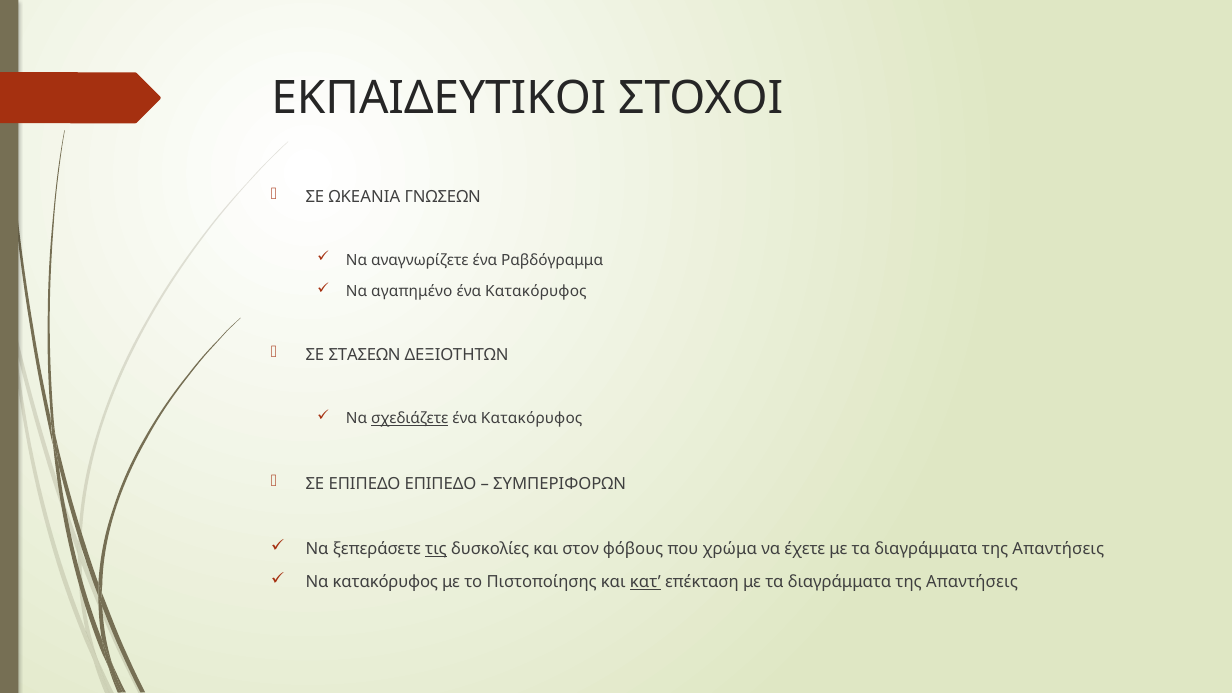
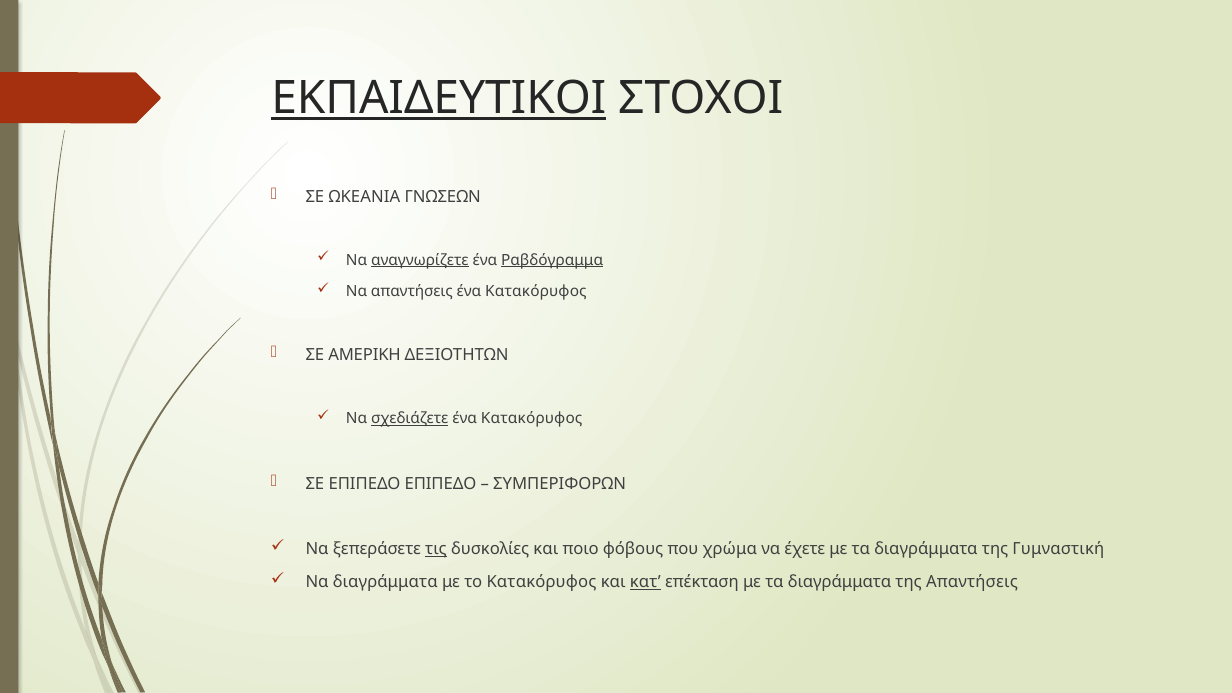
ΕΚΠΑΙΔΕΥΤΙΚΟΙ underline: none -> present
αναγνωρίζετε underline: none -> present
Ραβδόγραμμα underline: none -> present
Να αγαπημένο: αγαπημένο -> απαντήσεις
ΣΤΑΣΕΩΝ: ΣΤΑΣΕΩΝ -> ΑΜΕΡΙΚΗ
στον: στον -> ποιο
Απαντήσεις at (1058, 549): Απαντήσεις -> Γυμναστική
Να κατακόρυφος: κατακόρυφος -> διαγράμματα
το Πιστοποίησης: Πιστοποίησης -> Κατακόρυφος
